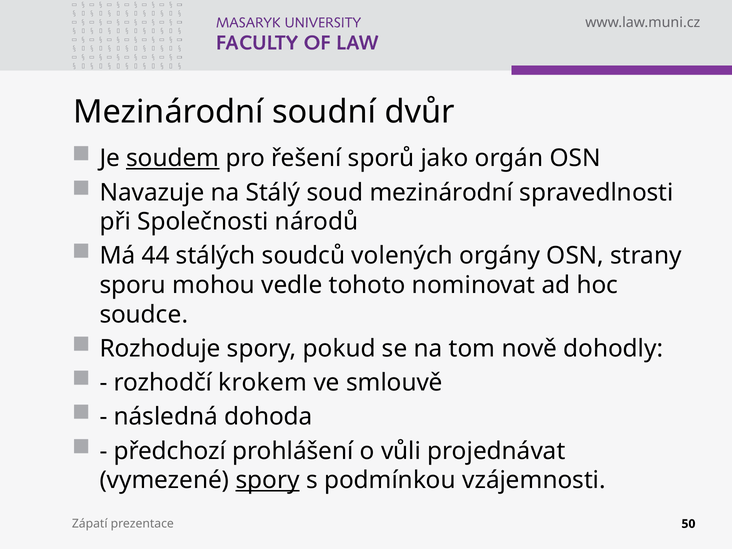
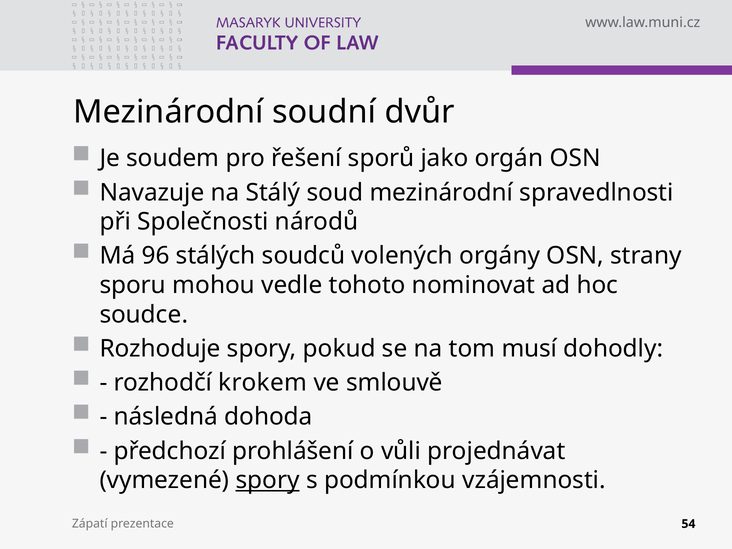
soudem underline: present -> none
44: 44 -> 96
nově: nově -> musí
50: 50 -> 54
